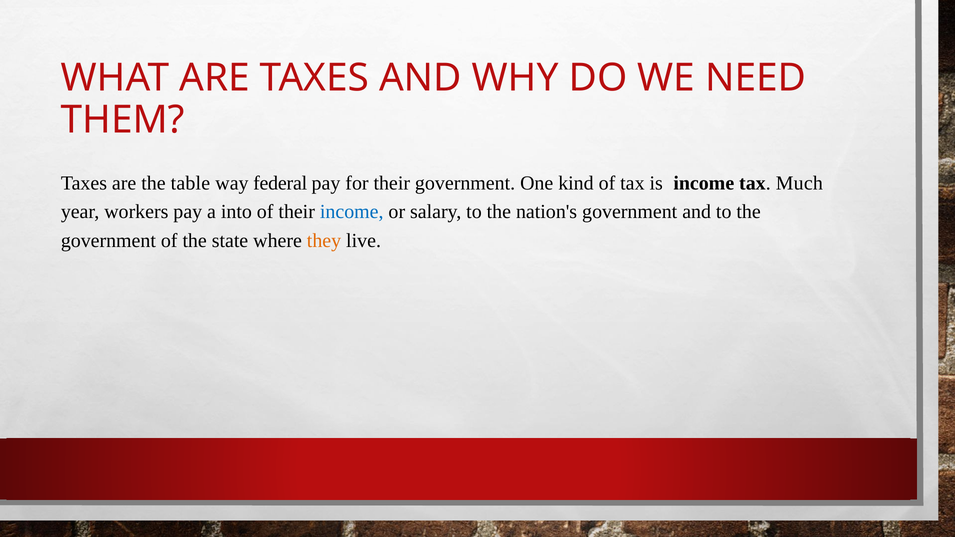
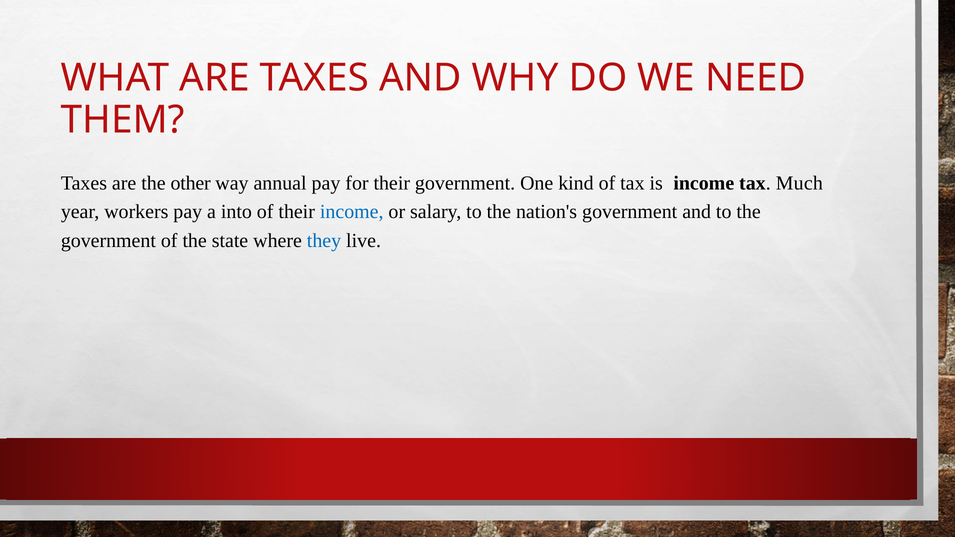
table: table -> other
federal: federal -> annual
they colour: orange -> blue
